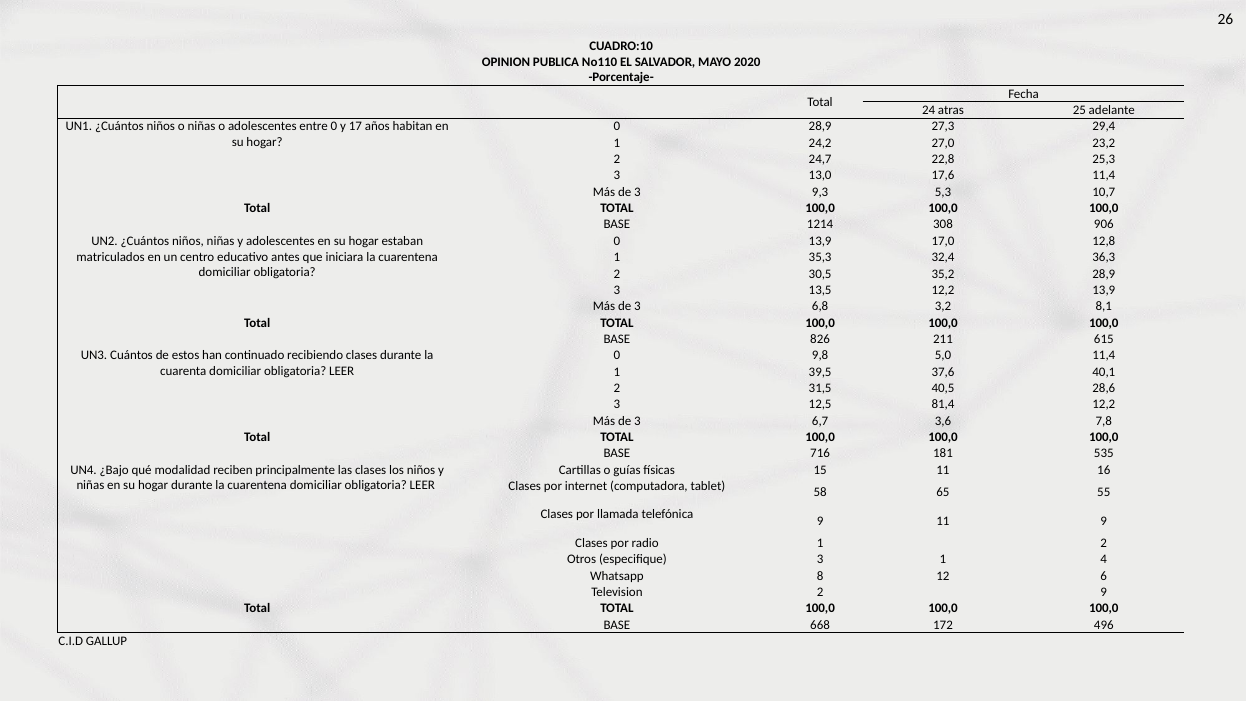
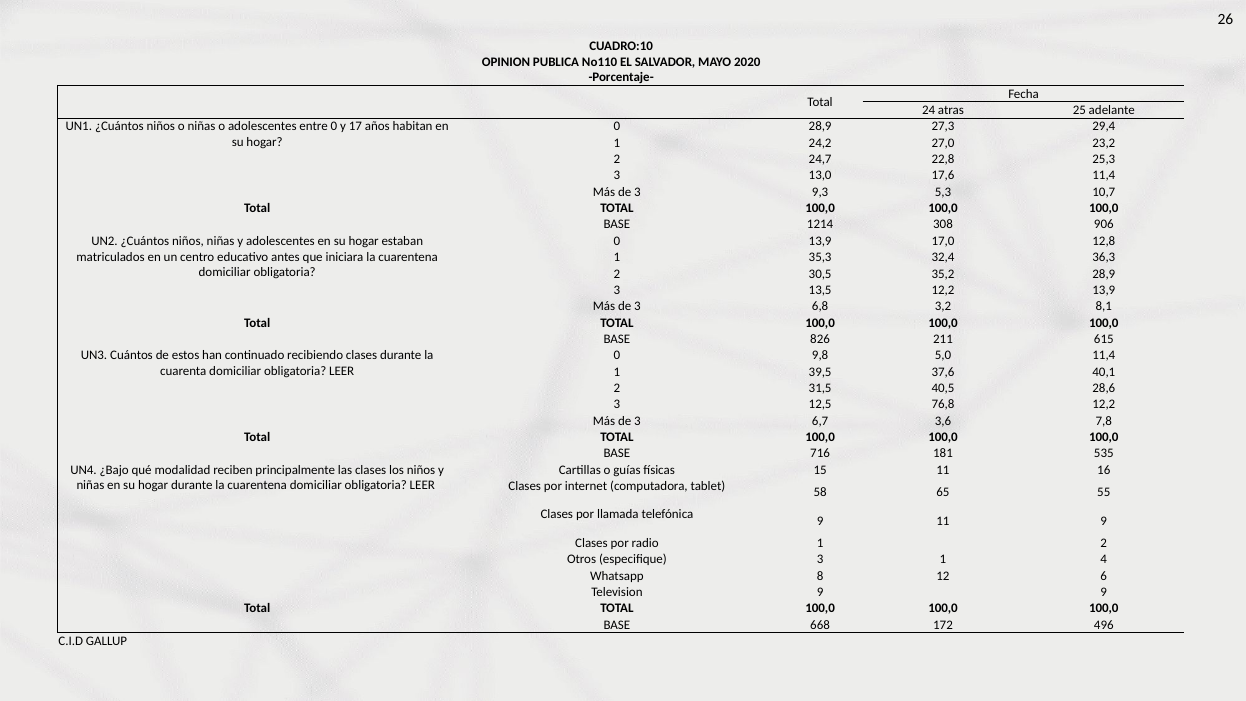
81,4: 81,4 -> 76,8
Television 2: 2 -> 9
